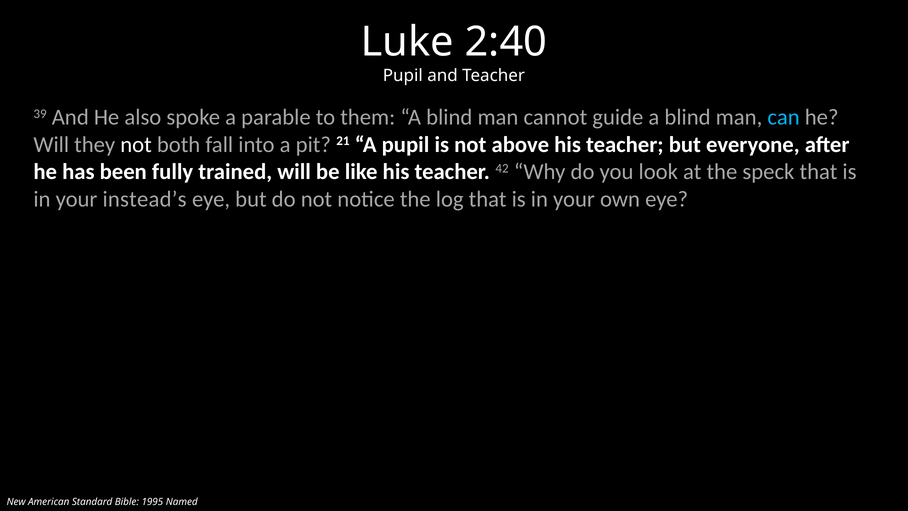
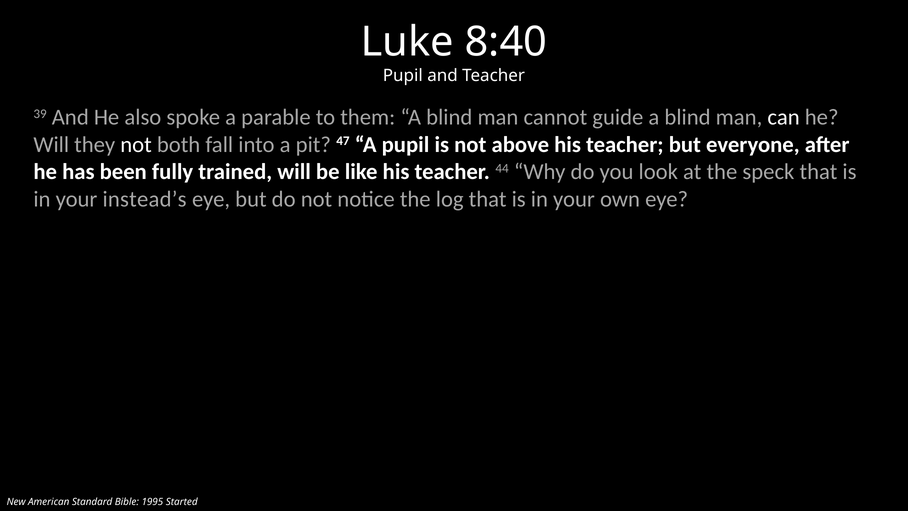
2:40: 2:40 -> 8:40
can colour: light blue -> white
21: 21 -> 47
42: 42 -> 44
Named: Named -> Started
